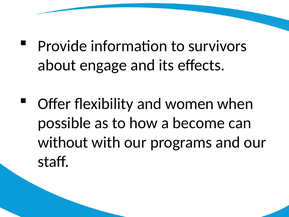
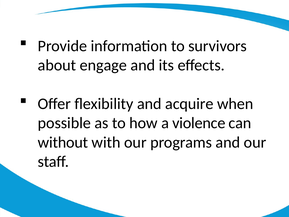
women: women -> acquire
become: become -> violence
